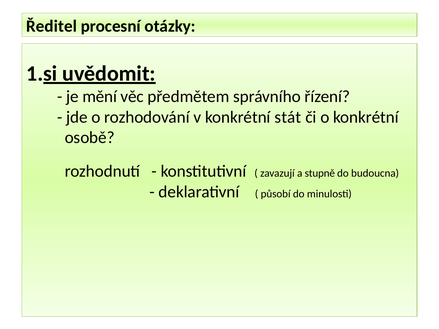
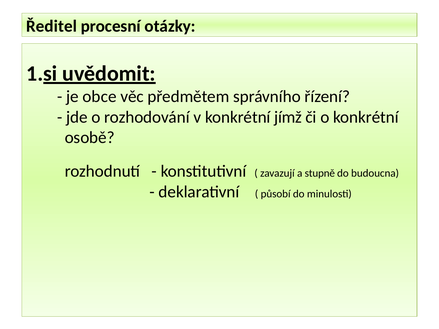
mění: mění -> obce
stát: stát -> jímž
